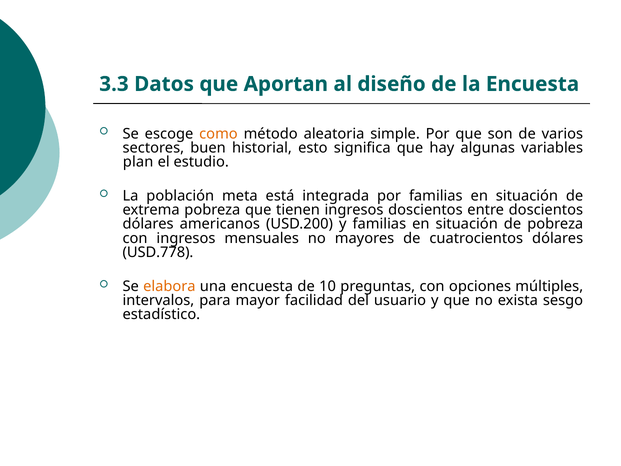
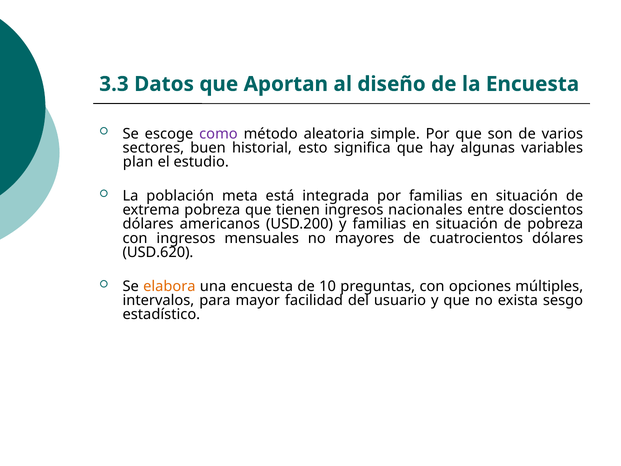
como colour: orange -> purple
ingresos doscientos: doscientos -> nacionales
USD.778: USD.778 -> USD.620
